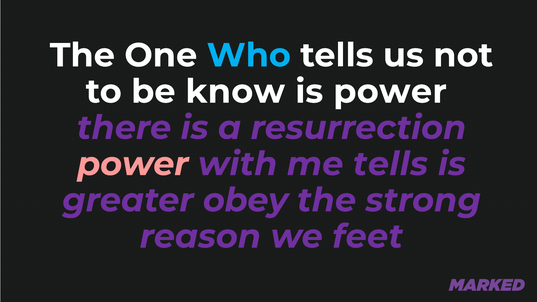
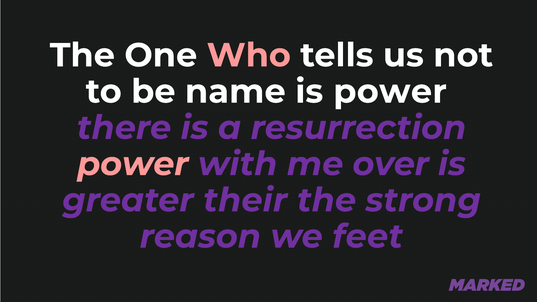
Who colour: light blue -> pink
know: know -> name
me tells: tells -> over
obey: obey -> their
